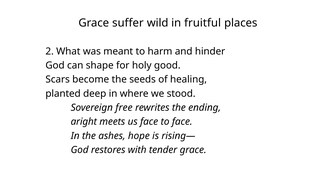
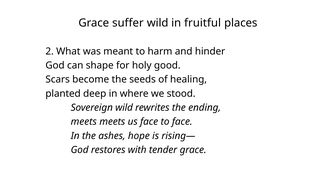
Sovereign free: free -> wild
aright at (84, 122): aright -> meets
